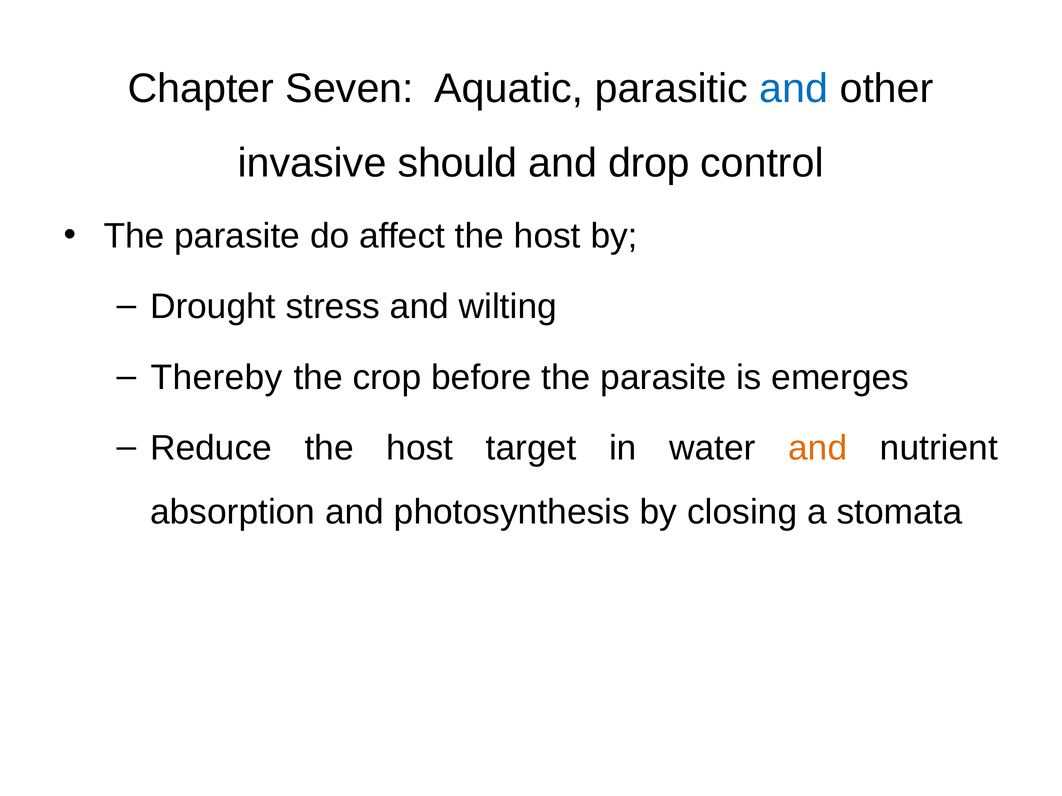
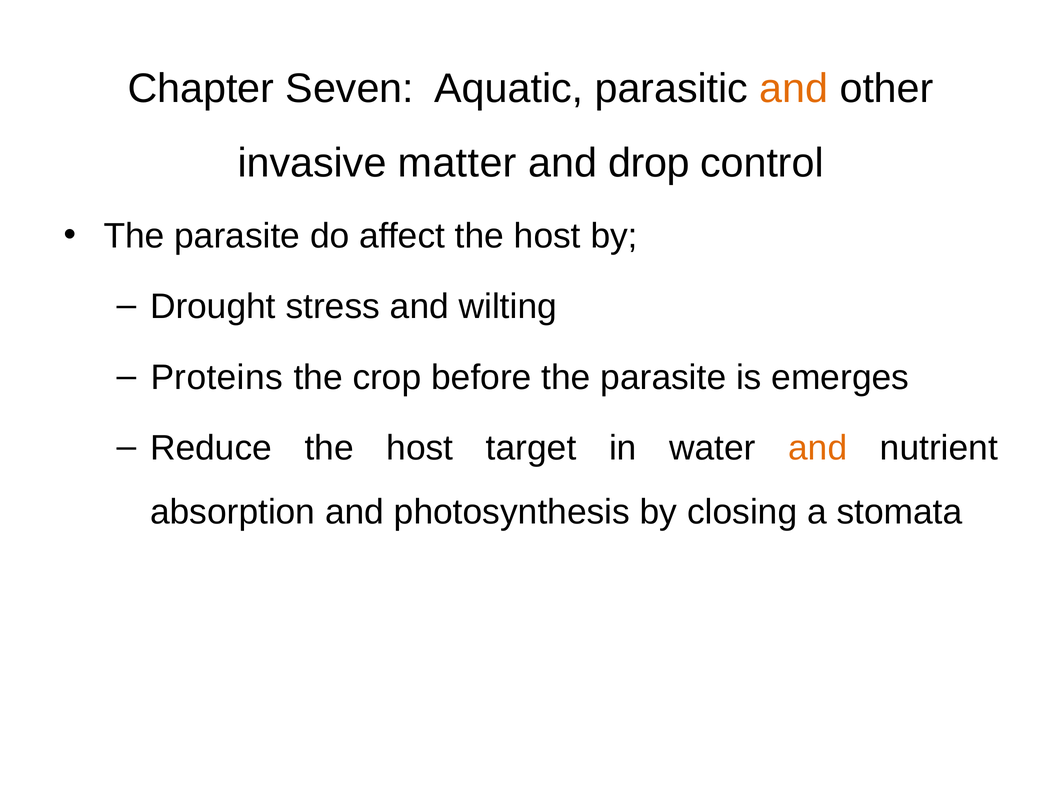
and at (794, 89) colour: blue -> orange
should: should -> matter
Thereby: Thereby -> Proteins
